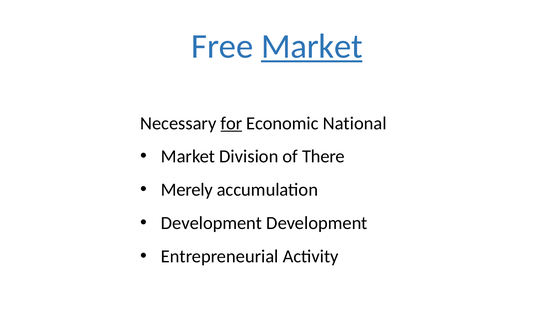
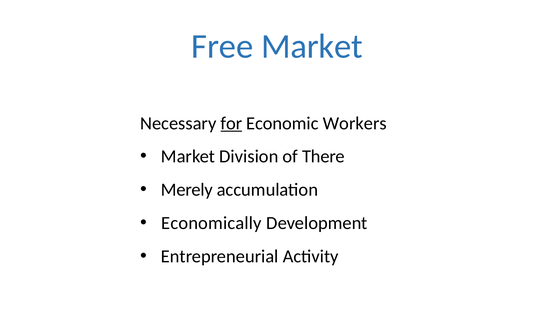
Market at (312, 46) underline: present -> none
National: National -> Workers
Development at (212, 223): Development -> Economically
